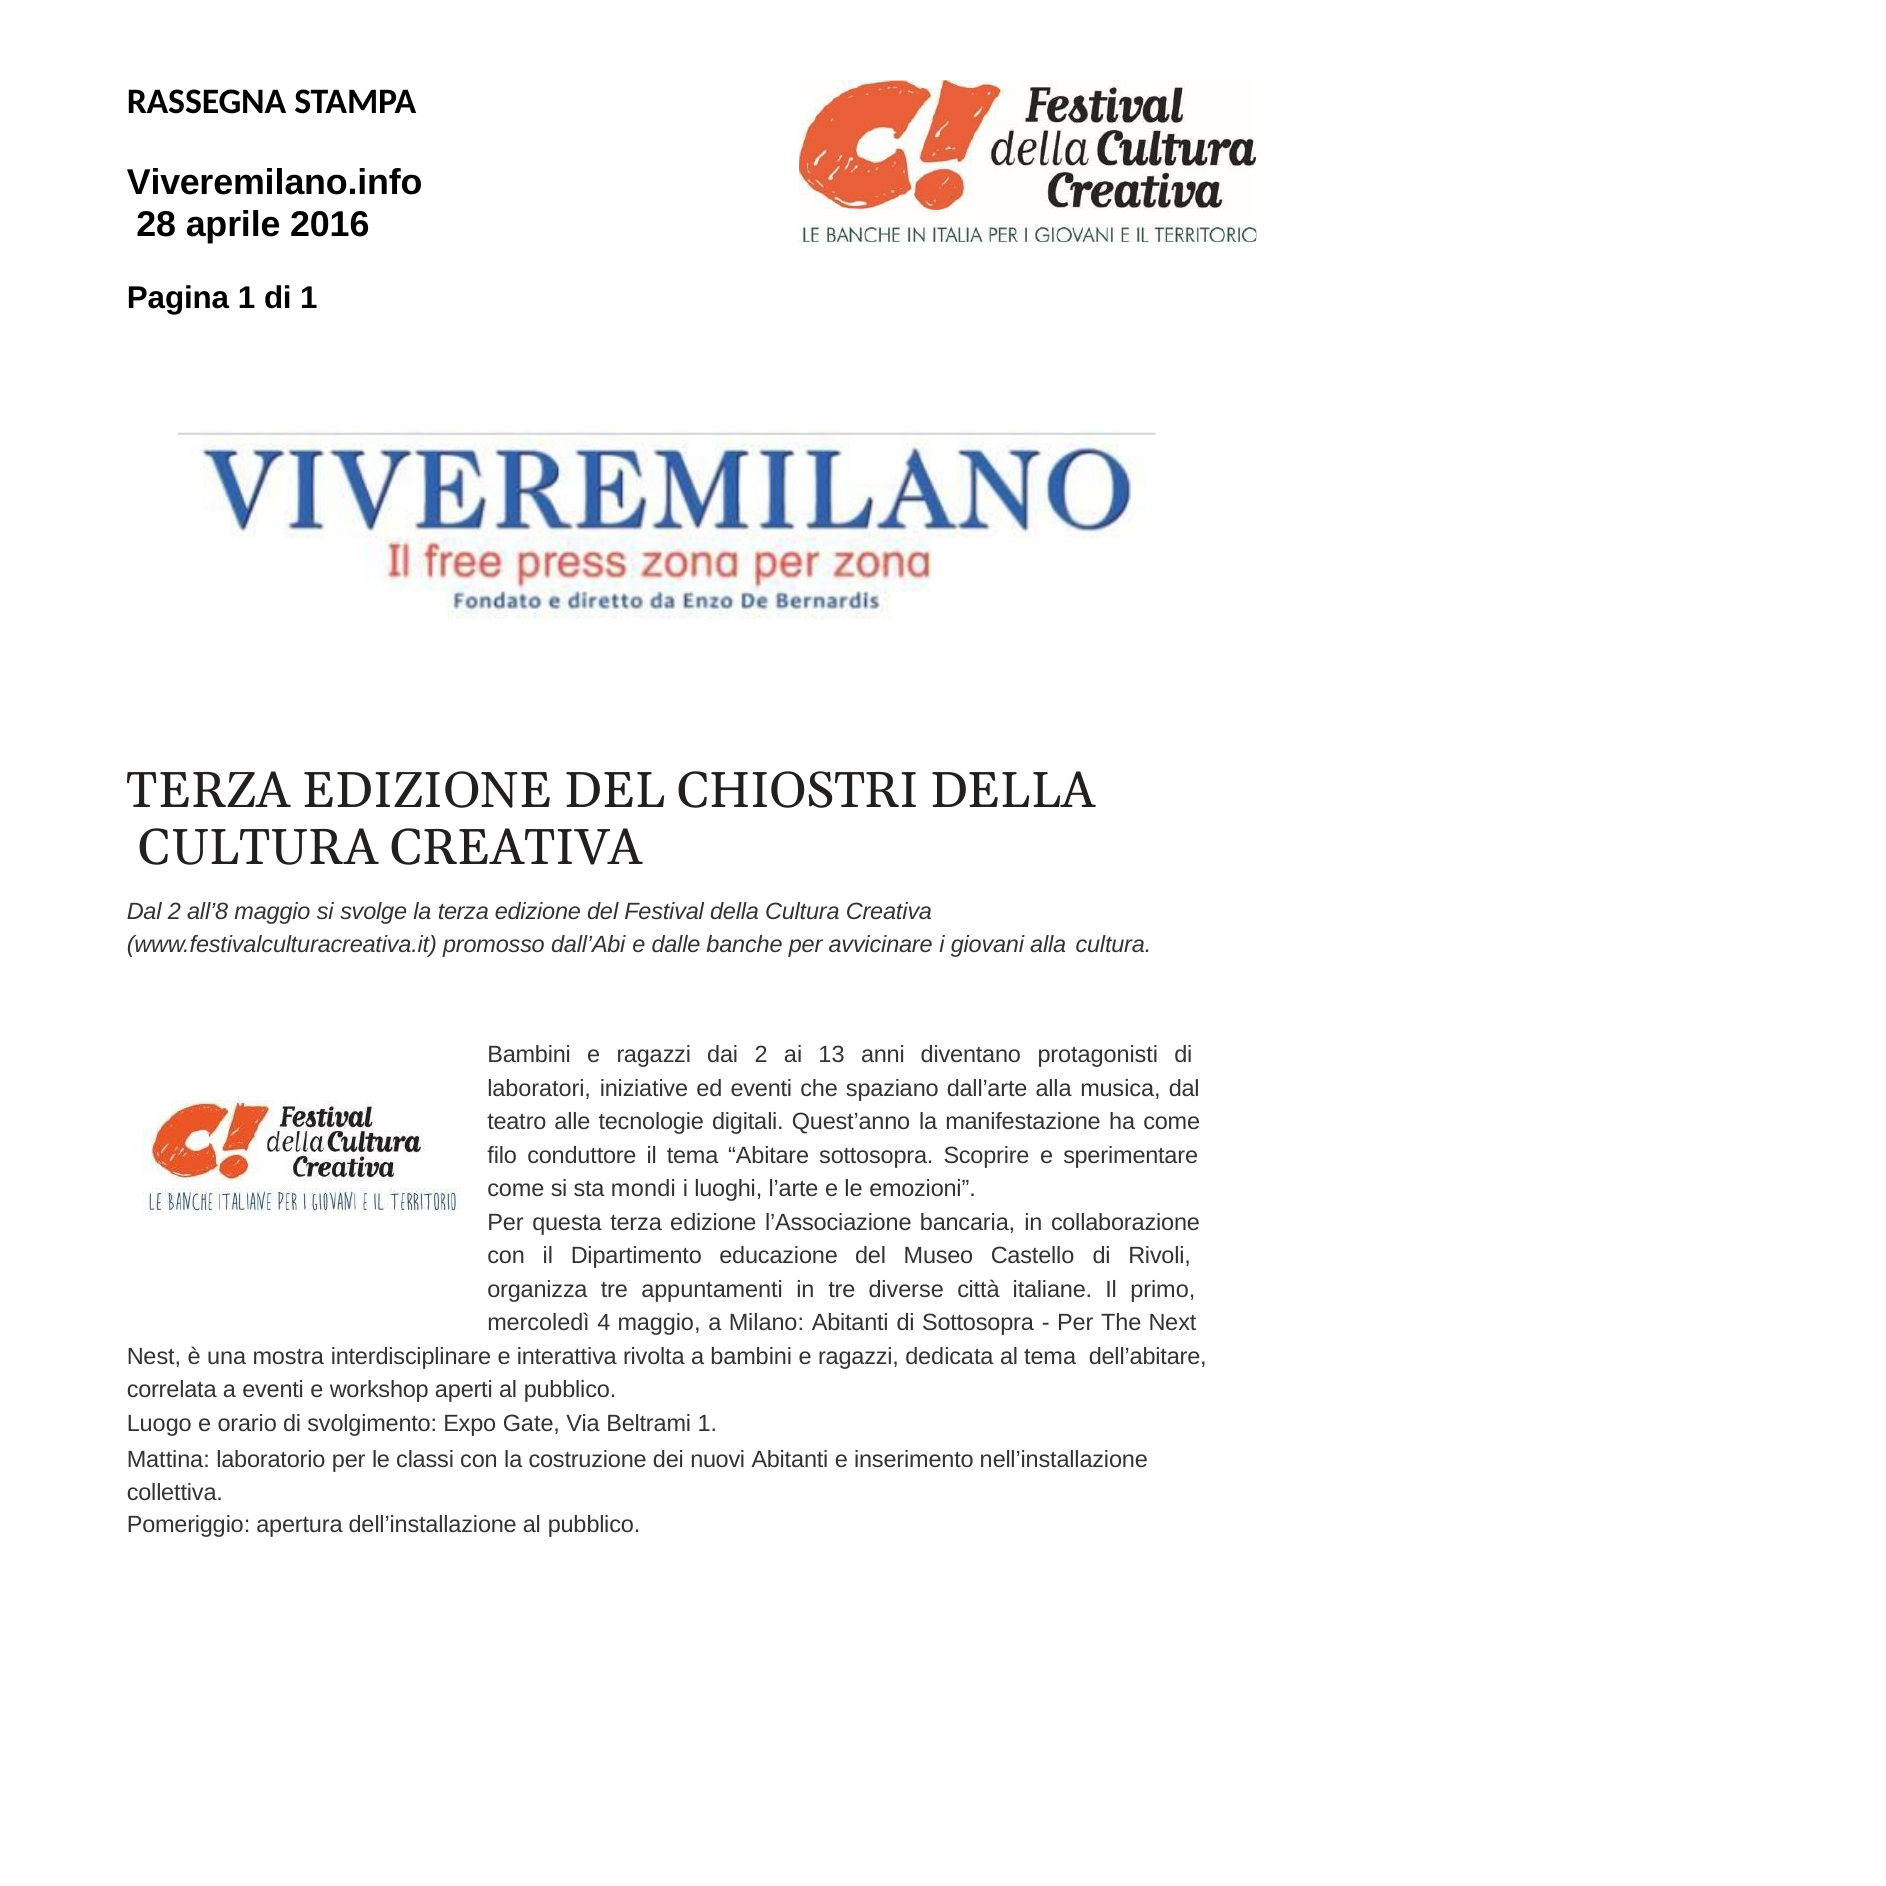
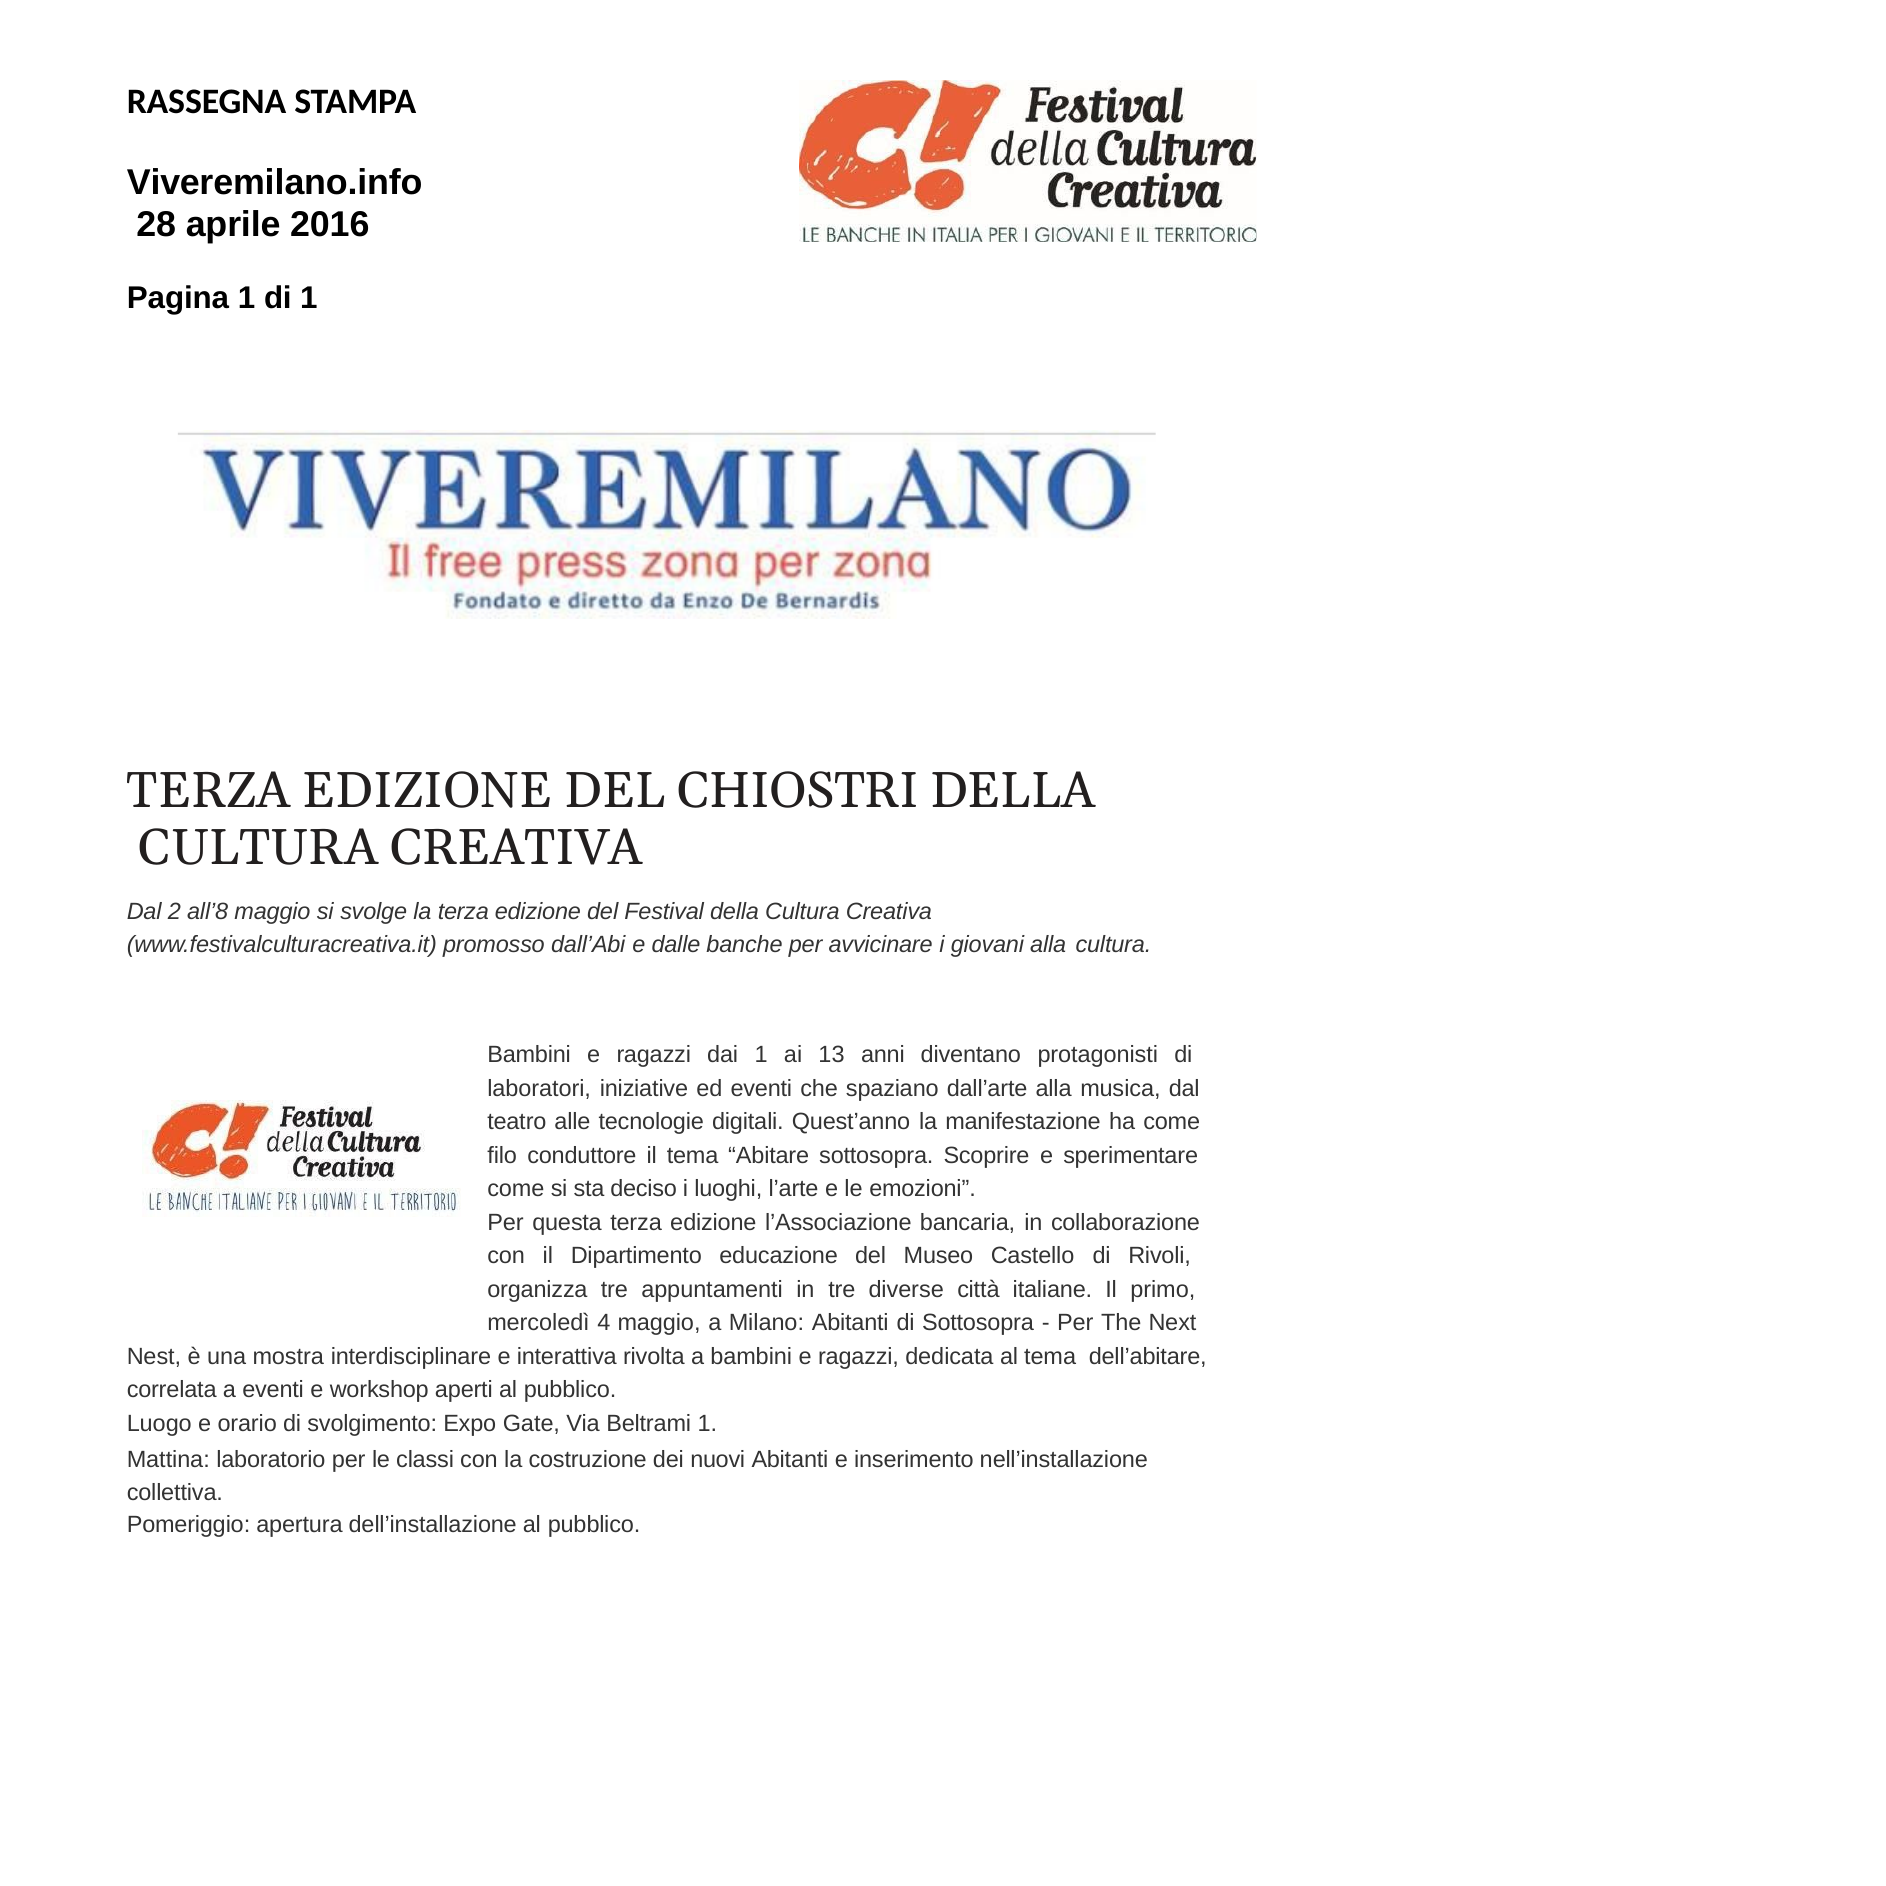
dai 2: 2 -> 1
mondi: mondi -> deciso
